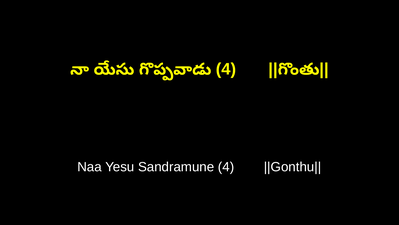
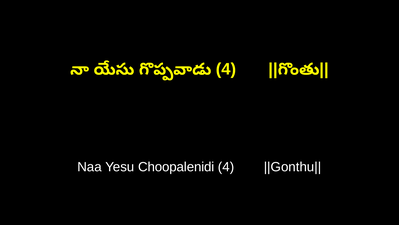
Sandramune: Sandramune -> Choopalenidi
